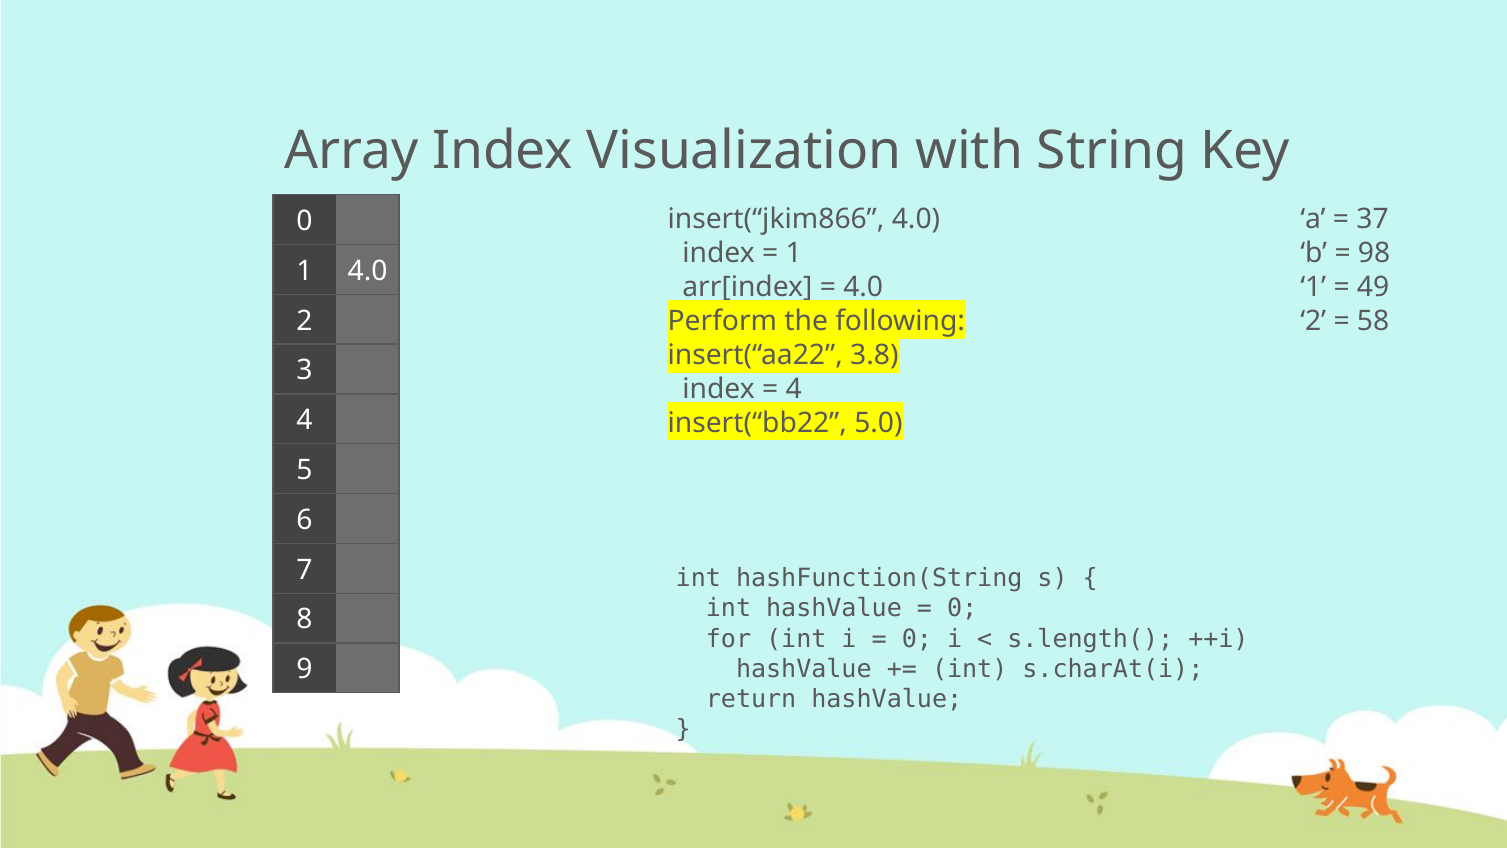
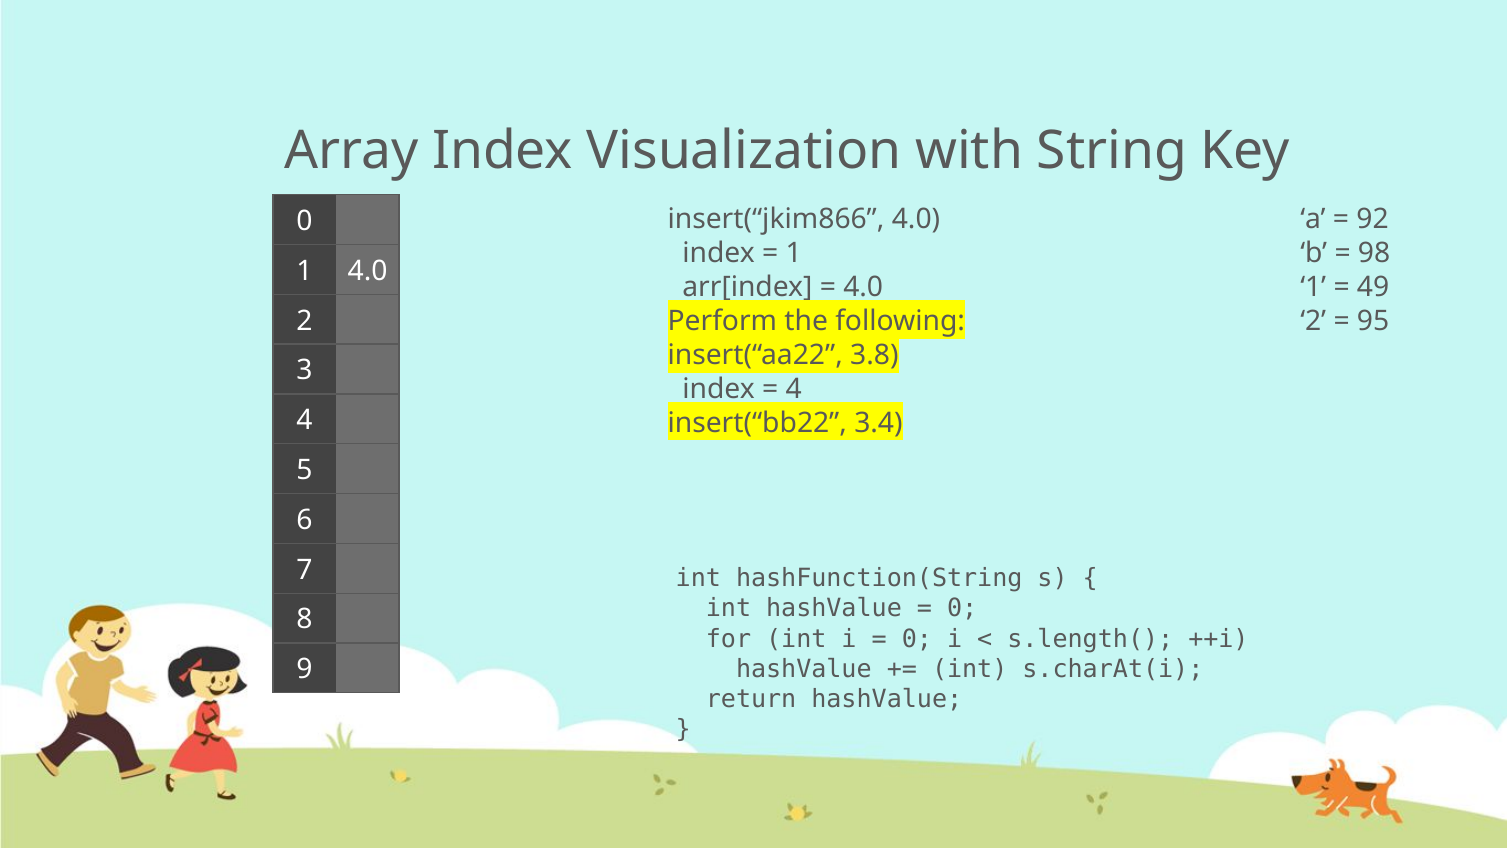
37: 37 -> 92
58: 58 -> 95
5.0: 5.0 -> 3.4
